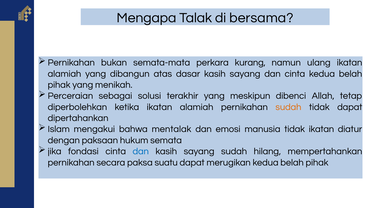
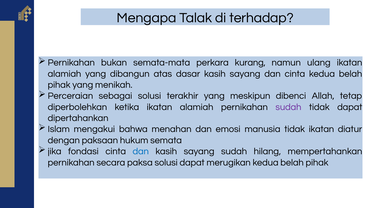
bersama: bersama -> terhadap
sudah at (288, 107) colour: orange -> purple
mentalak: mentalak -> menahan
paksa suatu: suatu -> solusi
